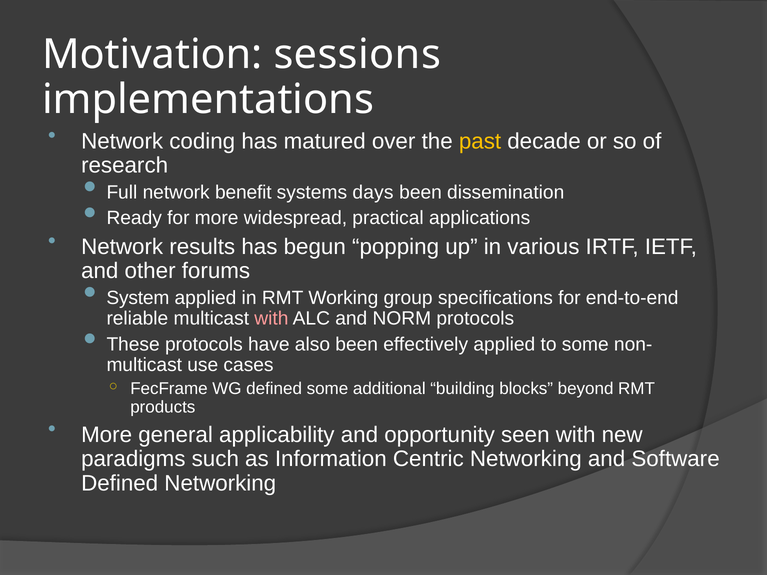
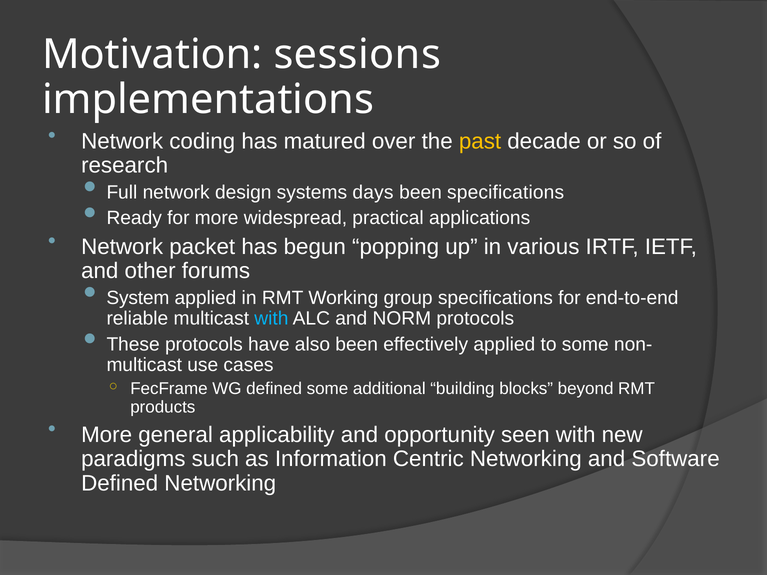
benefit: benefit -> design
been dissemination: dissemination -> specifications
results: results -> packet
with at (271, 319) colour: pink -> light blue
